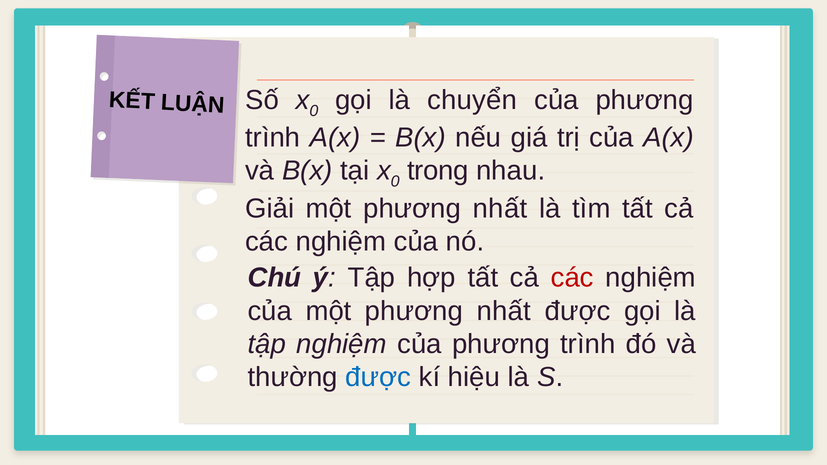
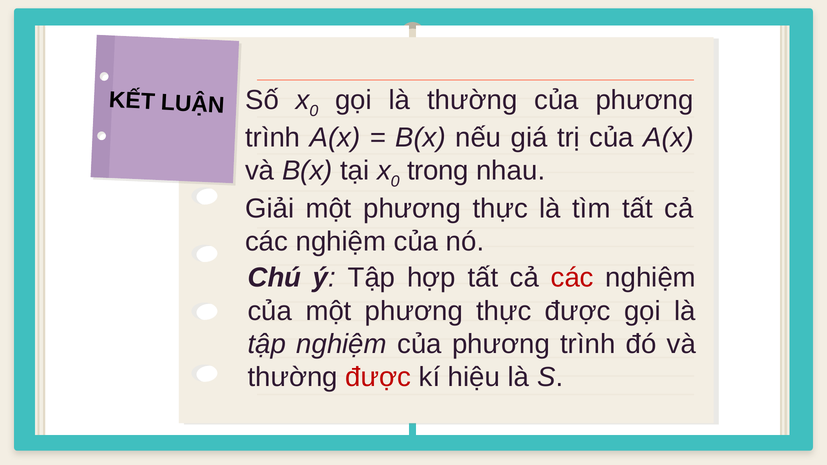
là chuyển: chuyển -> thường
Giải một phương nhất: nhất -> thực
của một phương nhất: nhất -> thực
được at (378, 377) colour: blue -> red
